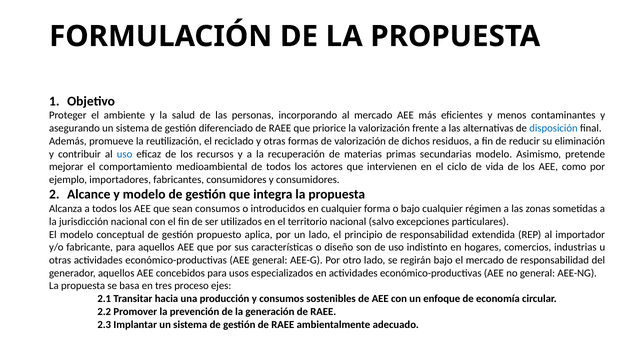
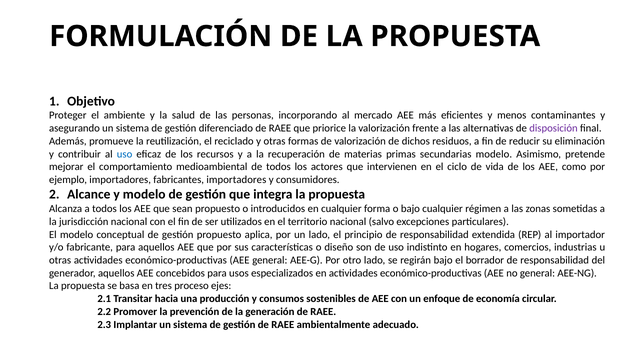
disposición colour: blue -> purple
fabricantes consumidores: consumidores -> importadores
sean consumos: consumos -> propuesto
el mercado: mercado -> borrador
